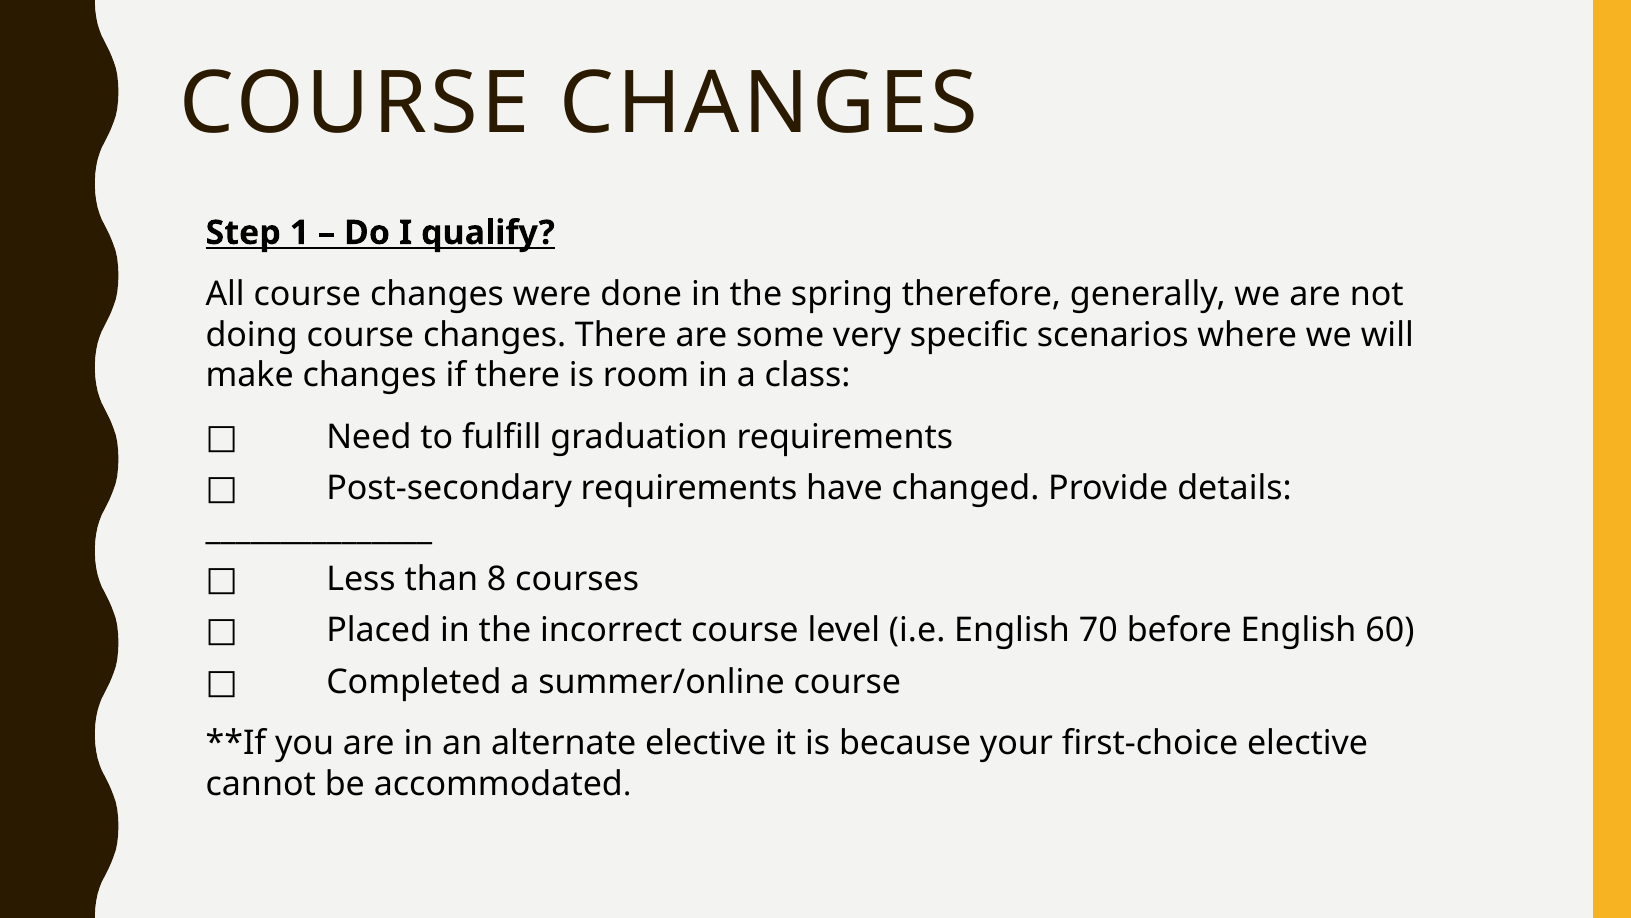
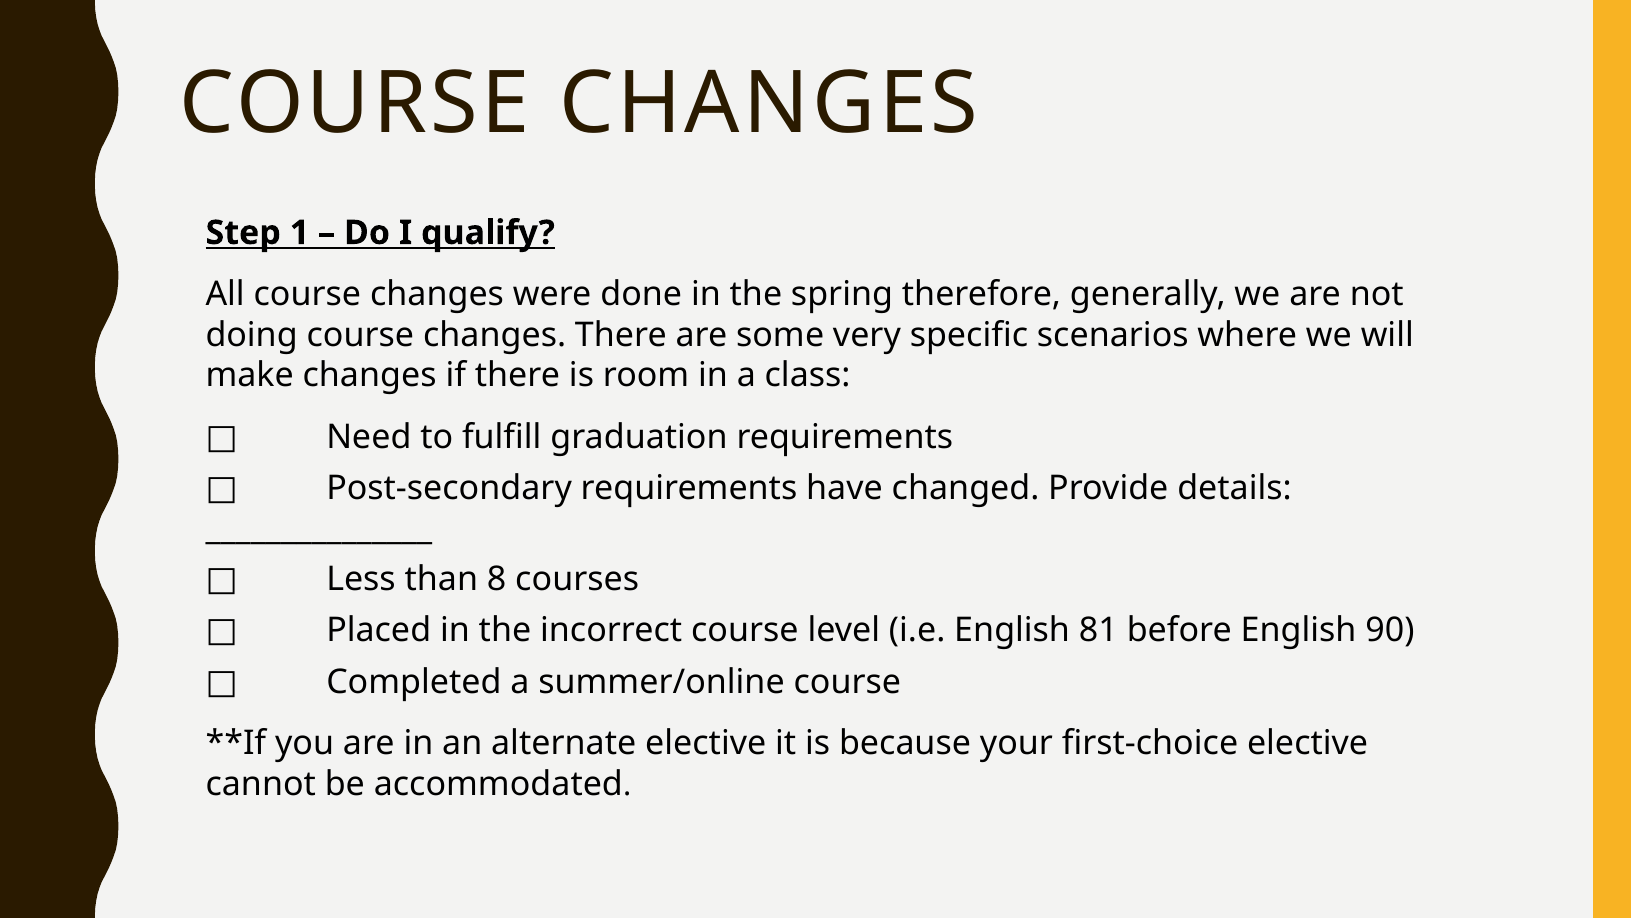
70: 70 -> 81
60: 60 -> 90
